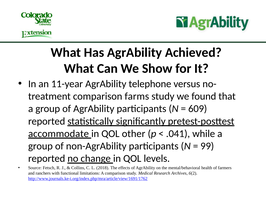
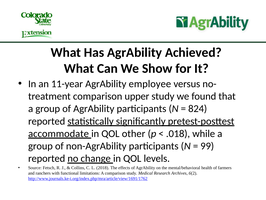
telephone: telephone -> employee
farms: farms -> upper
609: 609 -> 824
.041: .041 -> .018
